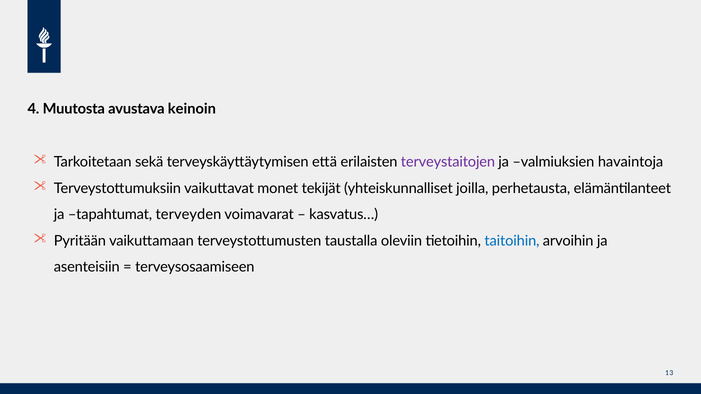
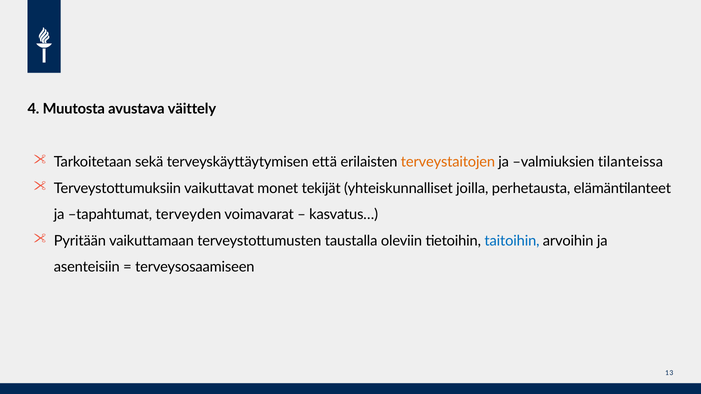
keinoin: keinoin -> väittely
terveystaitojen colour: purple -> orange
havaintoja: havaintoja -> tilanteissa
